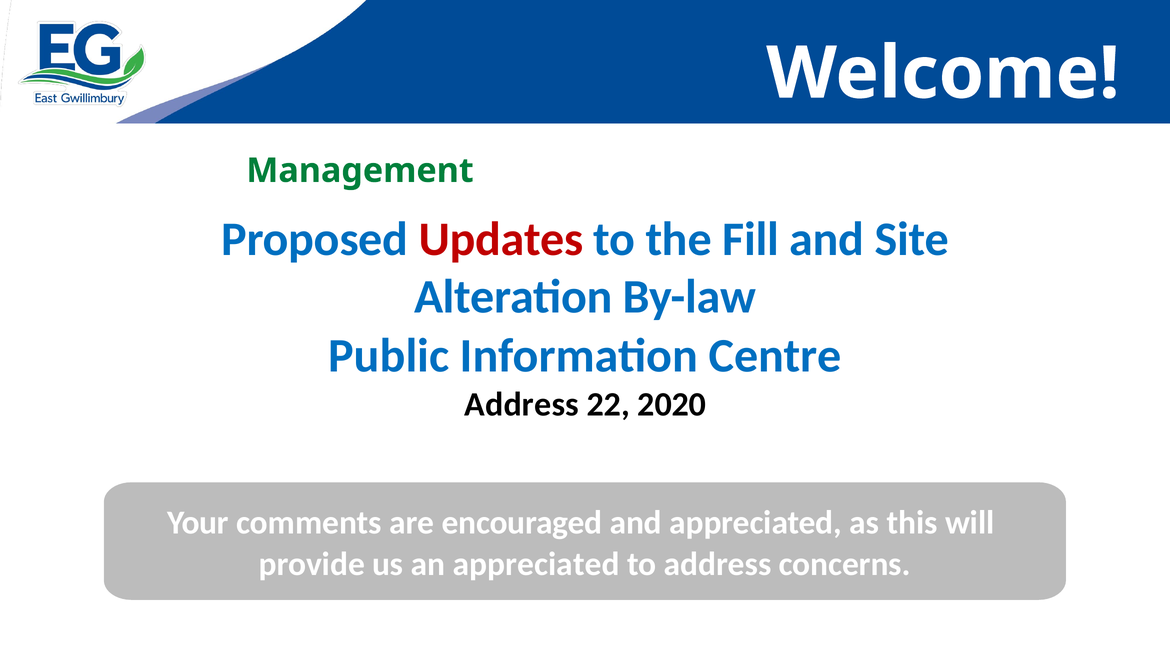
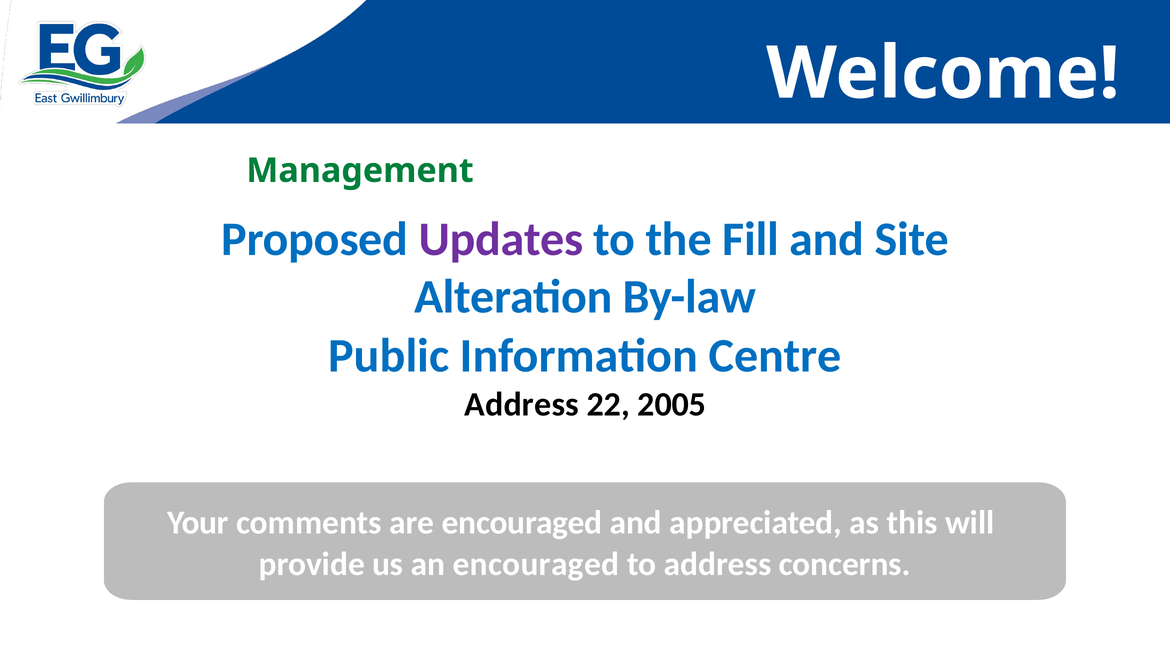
Updates colour: red -> purple
2020: 2020 -> 2005
an appreciated: appreciated -> encouraged
